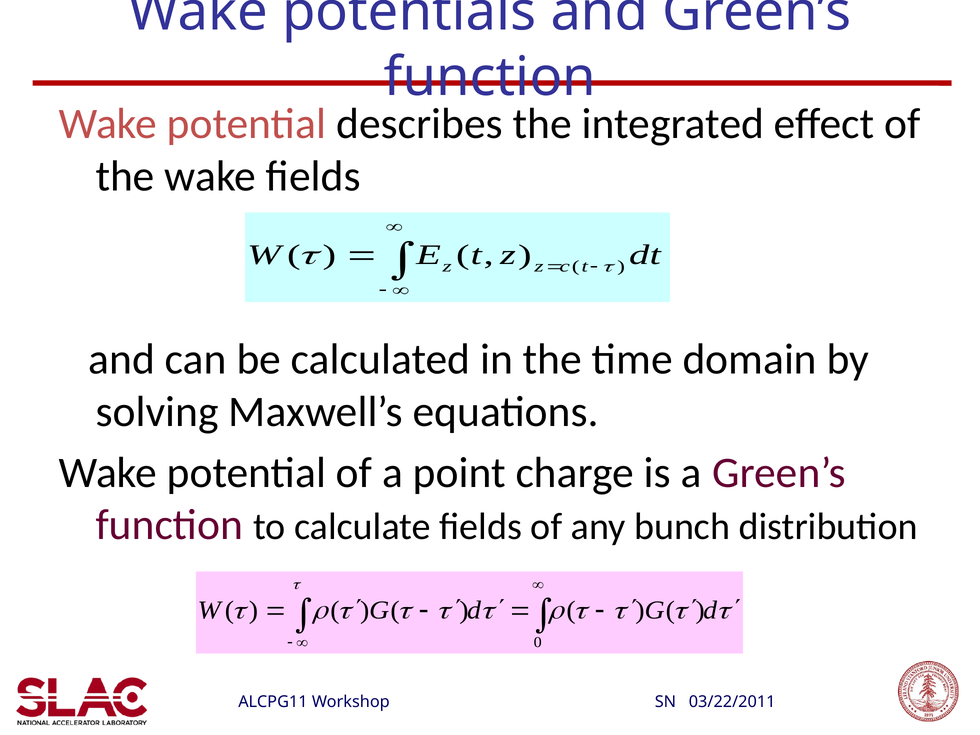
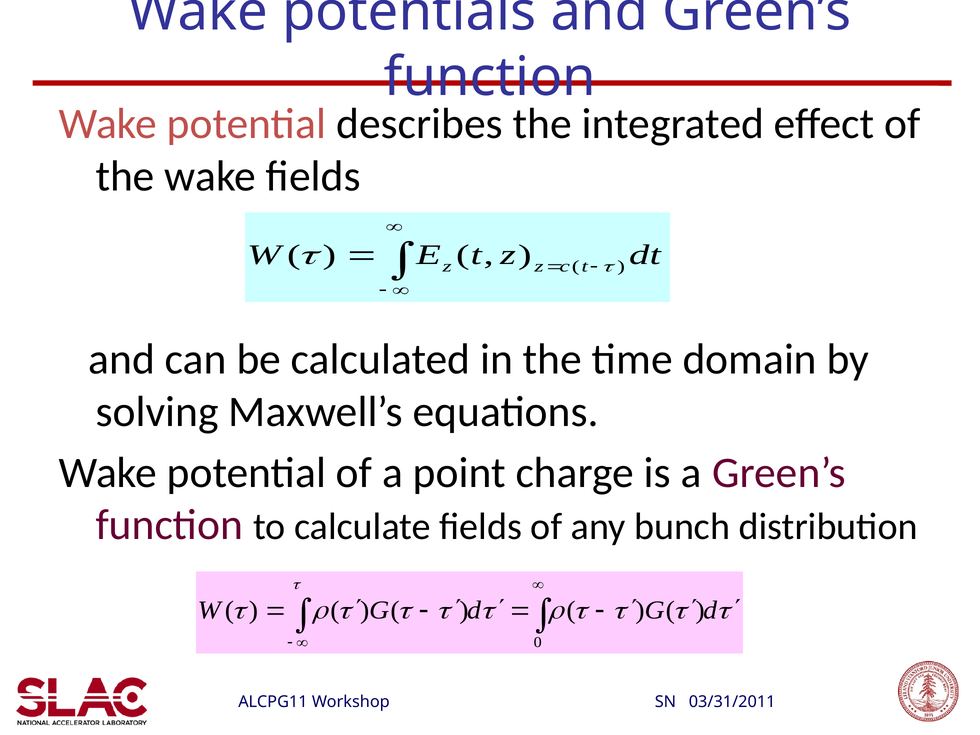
03/22/2011: 03/22/2011 -> 03/31/2011
